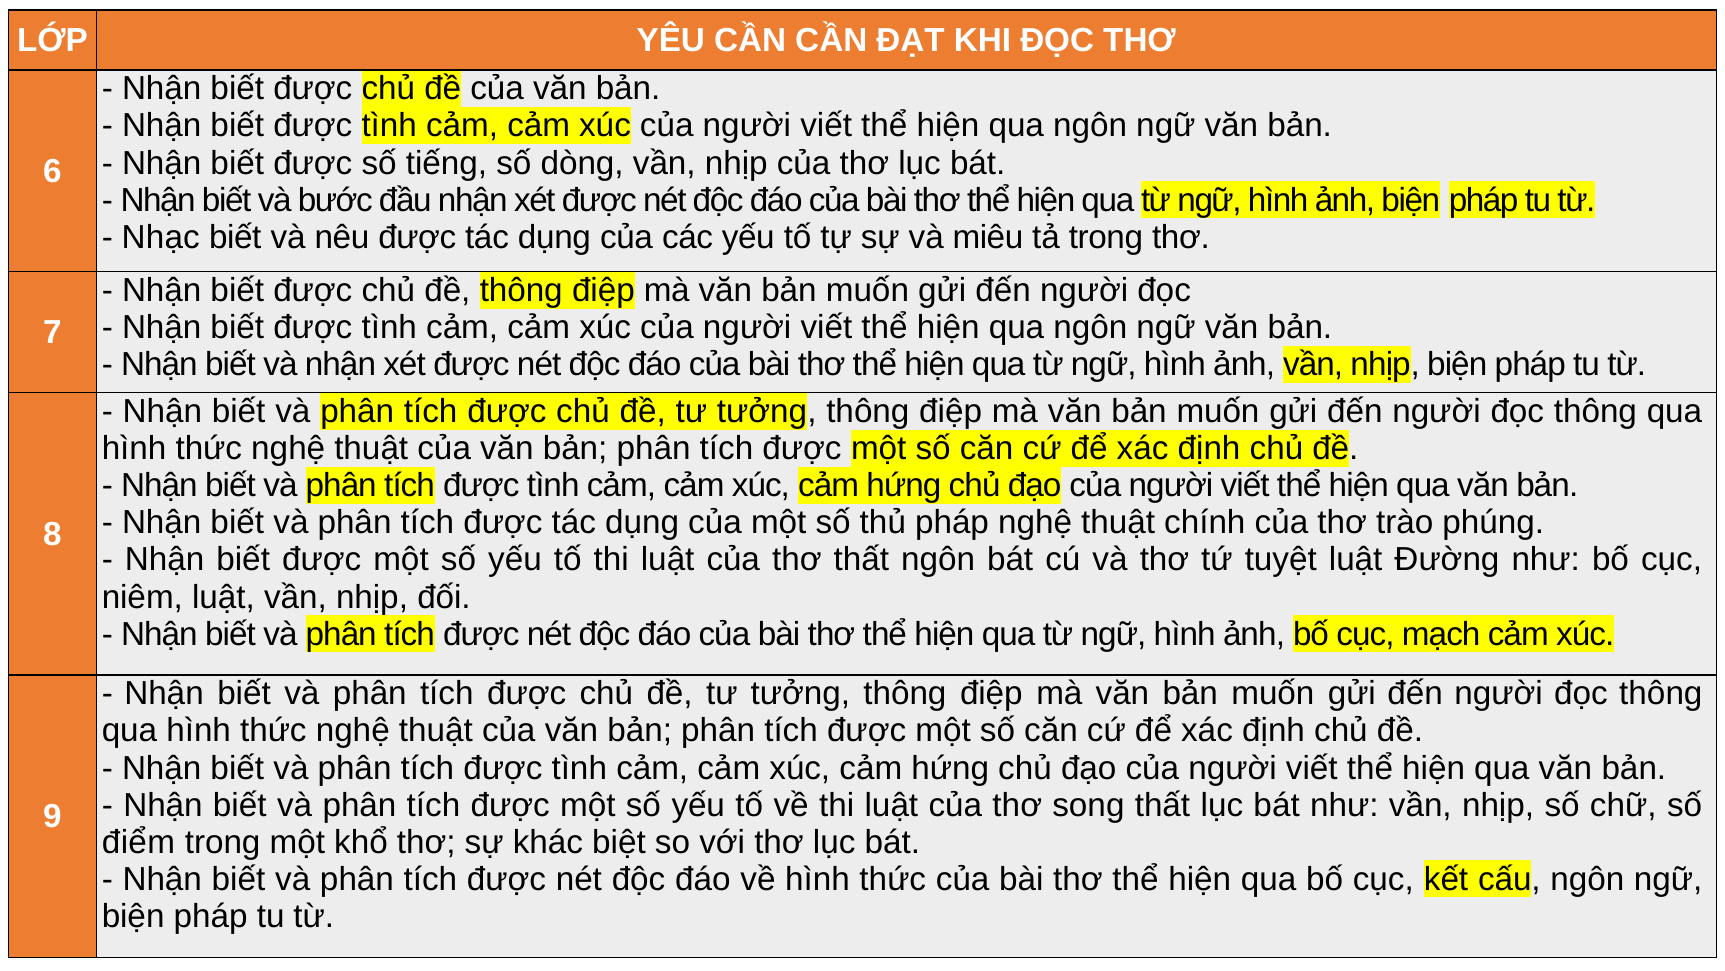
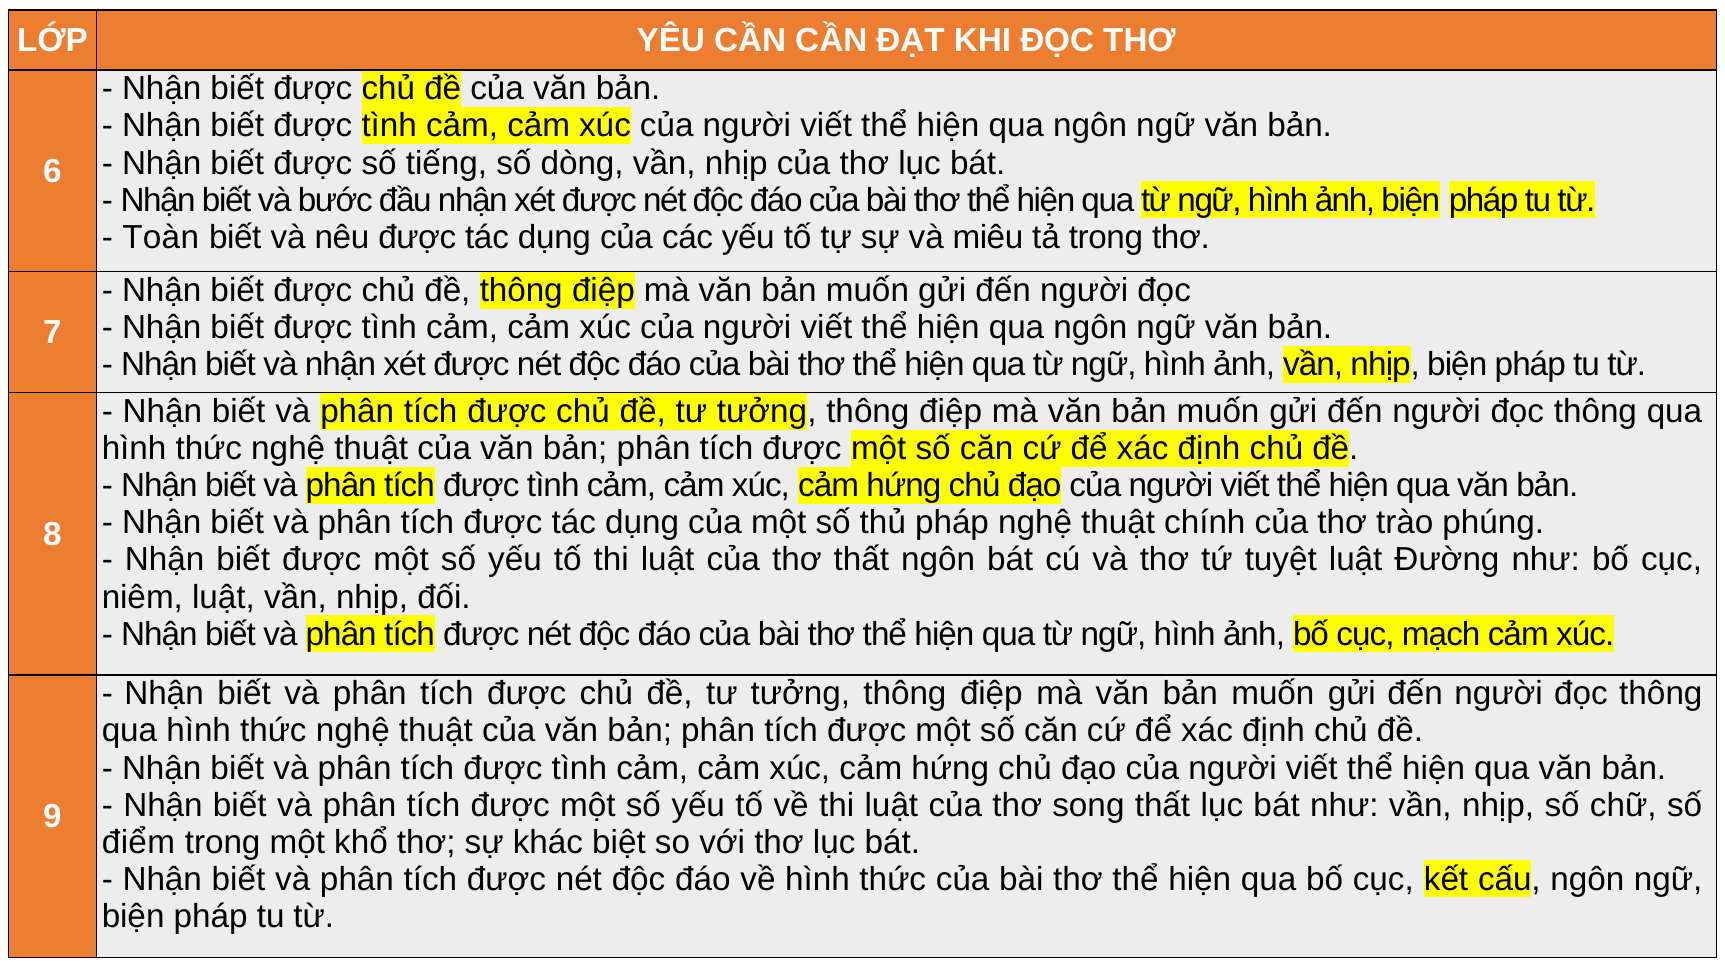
Nhạc: Nhạc -> Toàn
